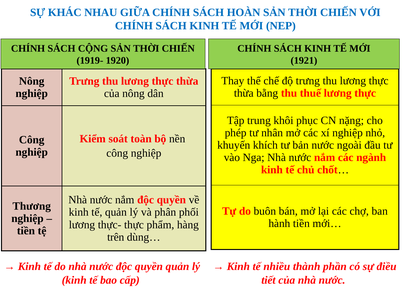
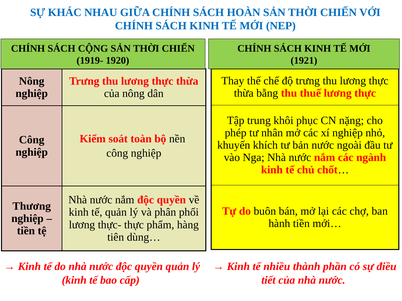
trên: trên -> tiên
